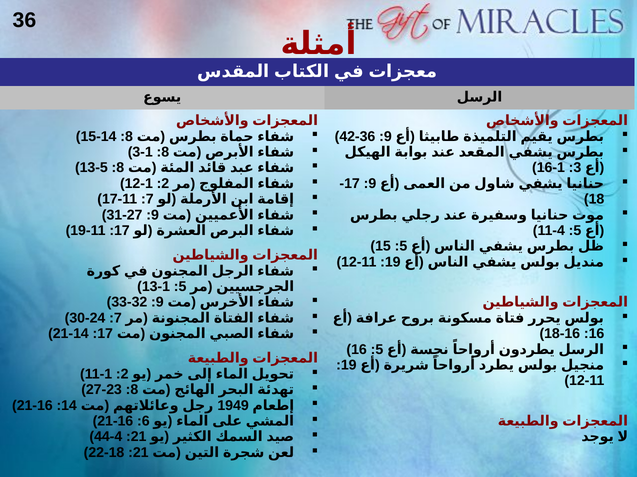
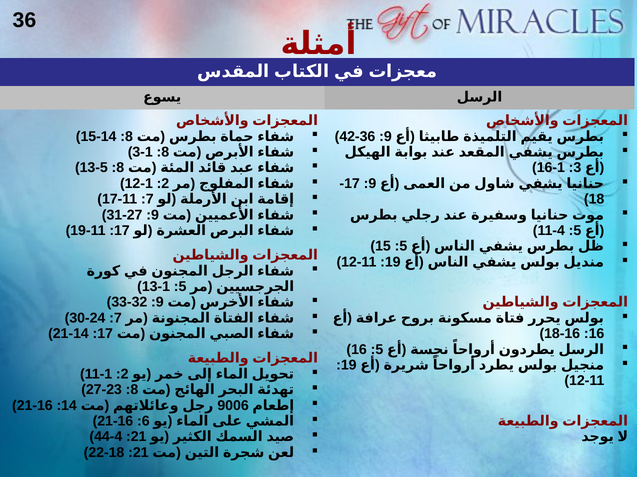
1949: 1949 -> 9006
